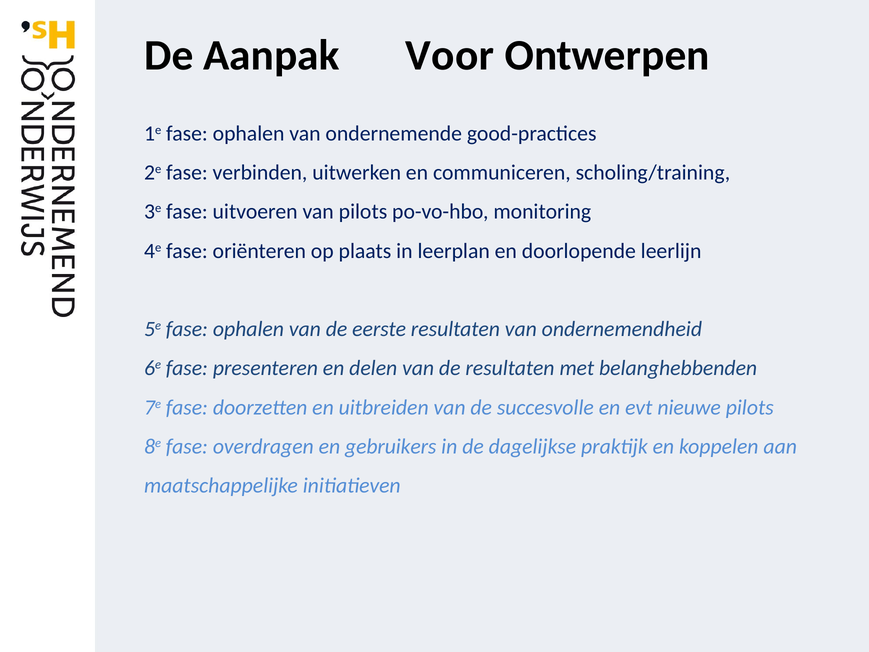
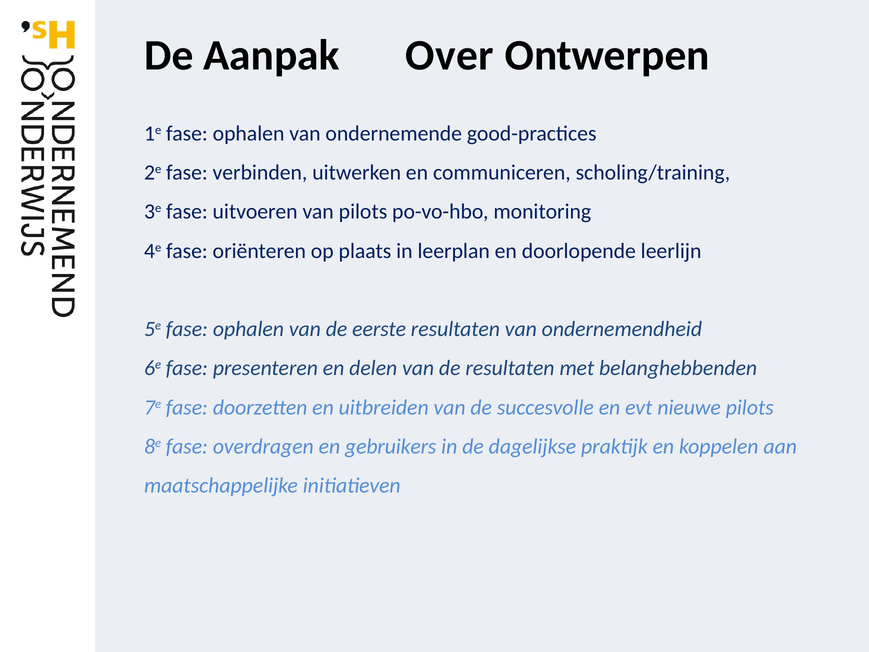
Voor: Voor -> Over
